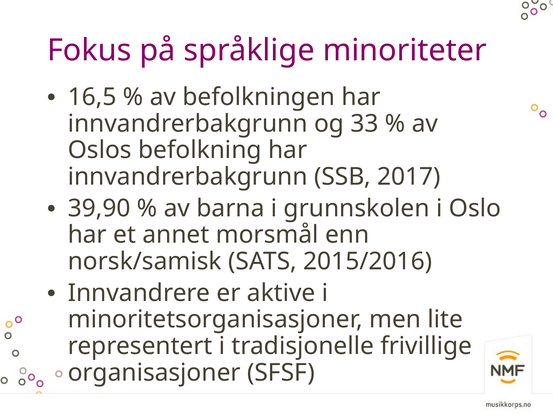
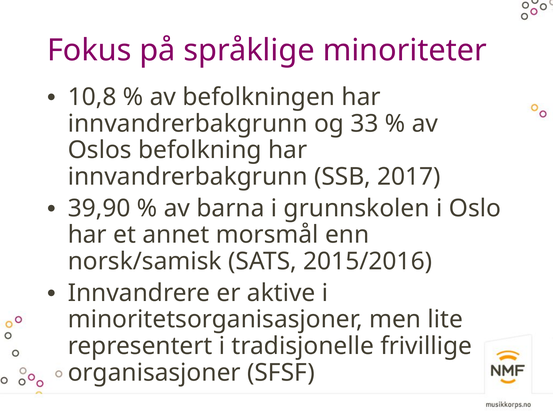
16,5: 16,5 -> 10,8
